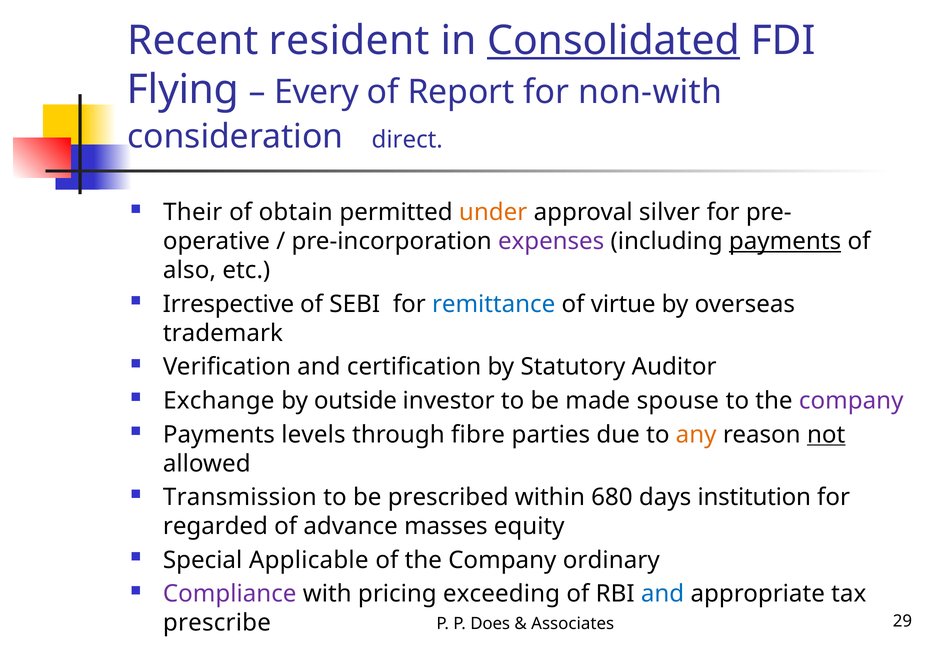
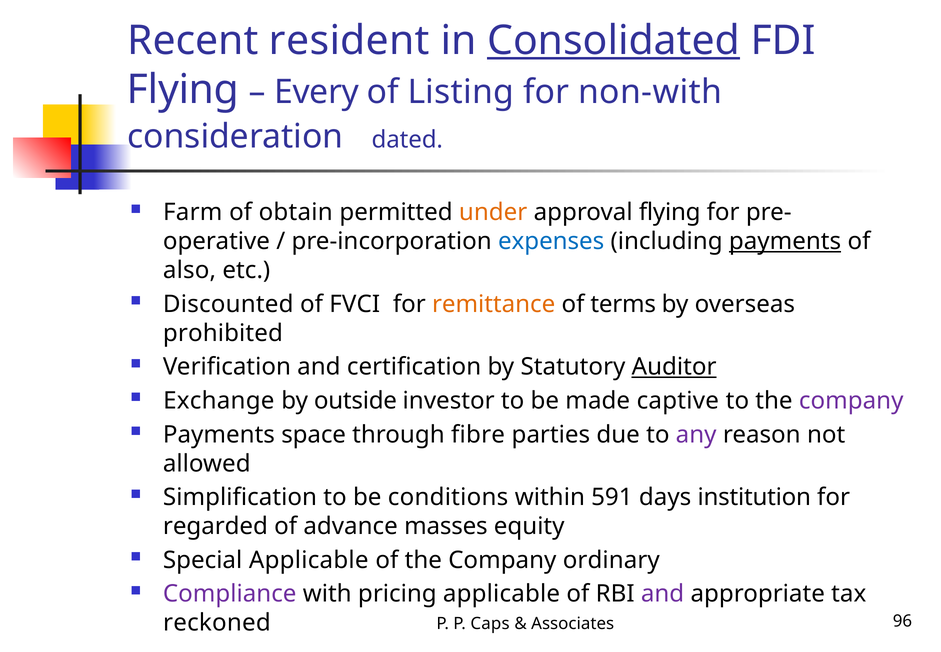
Report: Report -> Listing
direct: direct -> dated
Their: Their -> Farm
approval silver: silver -> flying
expenses colour: purple -> blue
Irrespective: Irrespective -> Discounted
SEBI: SEBI -> FVCI
remittance colour: blue -> orange
virtue: virtue -> terms
trademark: trademark -> prohibited
Auditor underline: none -> present
spouse: spouse -> captive
levels: levels -> space
any colour: orange -> purple
not underline: present -> none
Transmission: Transmission -> Simplification
prescribed: prescribed -> conditions
680: 680 -> 591
pricing exceeding: exceeding -> applicable
and at (663, 594) colour: blue -> purple
prescribe: prescribe -> reckoned
Does: Does -> Caps
29: 29 -> 96
